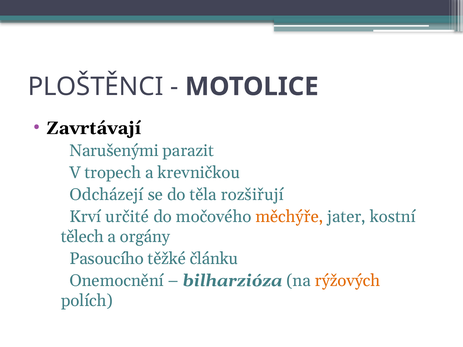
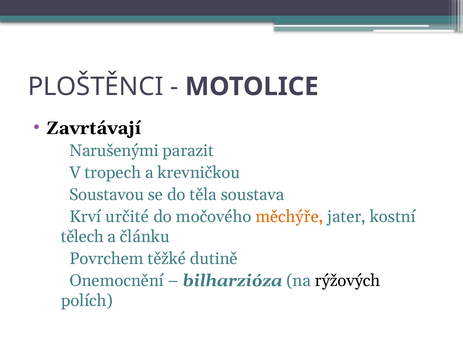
Odcházejí: Odcházejí -> Soustavou
rozšiřují: rozšiřují -> soustava
orgány: orgány -> článku
Pasoucího: Pasoucího -> Povrchem
článku: článku -> dutině
rýžových colour: orange -> black
